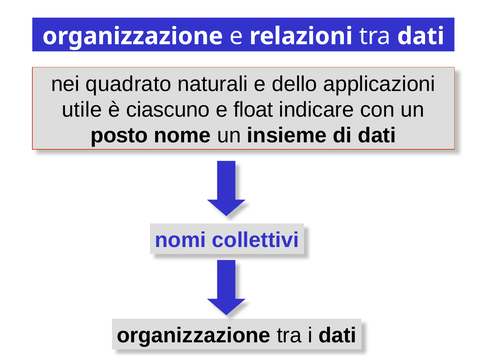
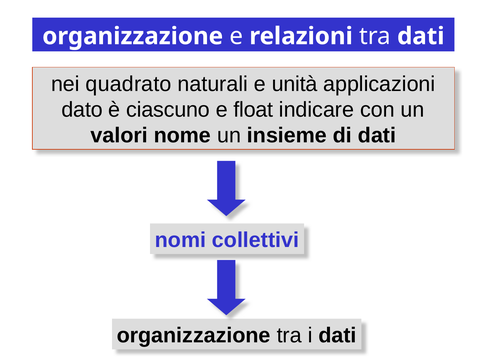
dello: dello -> unità
utile: utile -> dato
posto: posto -> valori
